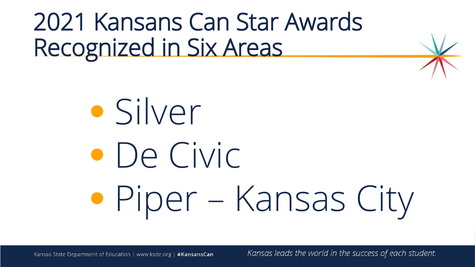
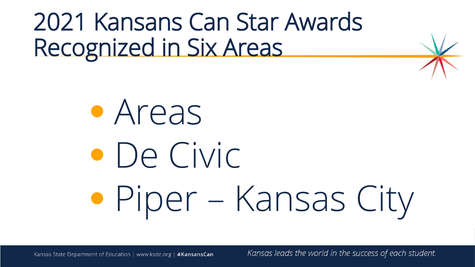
Silver at (158, 113): Silver -> Areas
